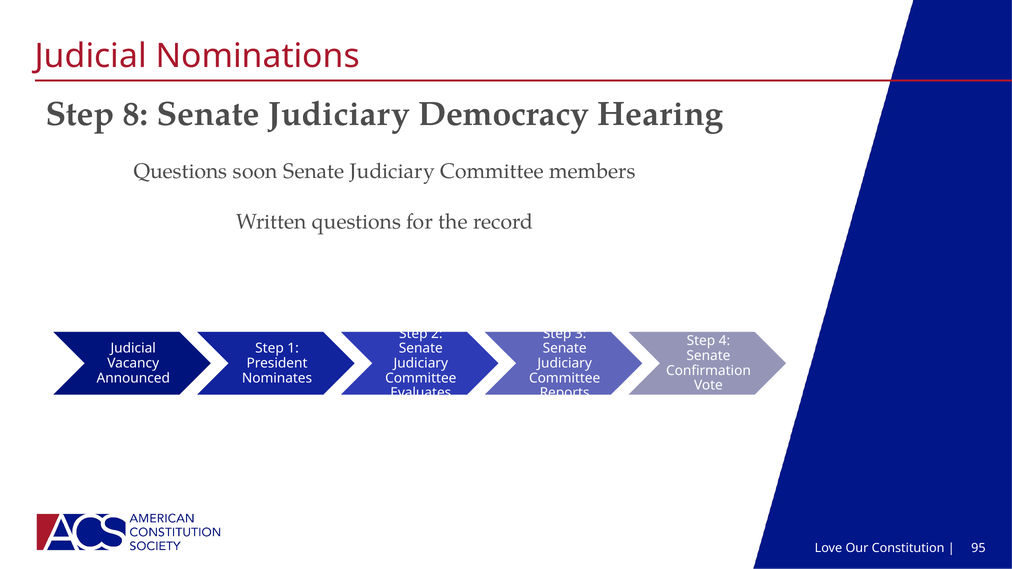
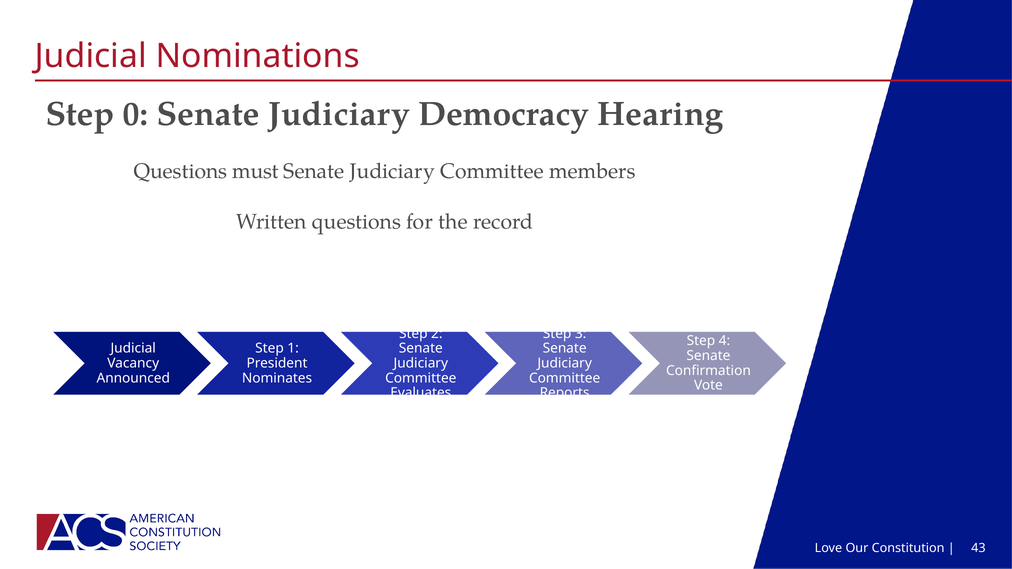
8: 8 -> 0
soon: soon -> must
95: 95 -> 43
